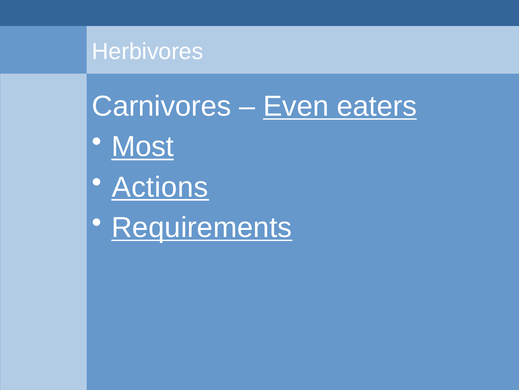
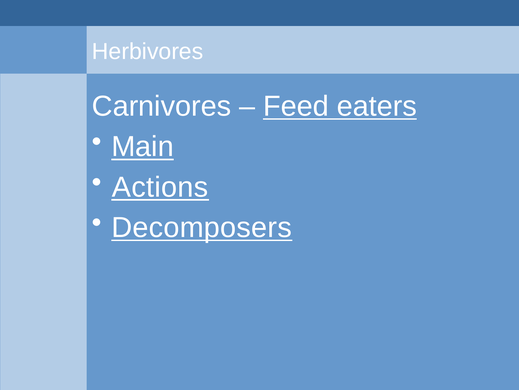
Even: Even -> Feed
Most: Most -> Main
Requirements: Requirements -> Decomposers
